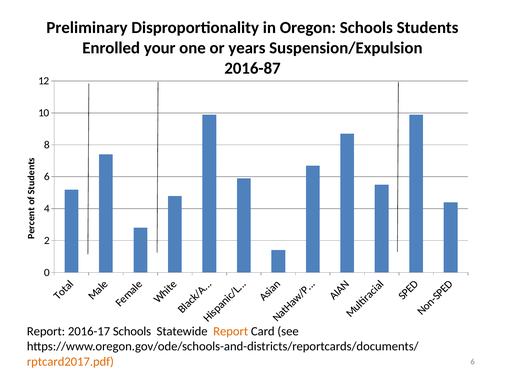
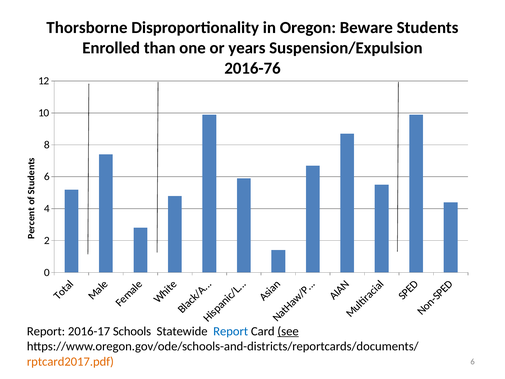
Preliminary: Preliminary -> Thorsborne
Oregon Schools: Schools -> Beware
your: your -> than
2016-87: 2016-87 -> 2016-76
Report at (231, 331) colour: orange -> blue
see underline: none -> present
